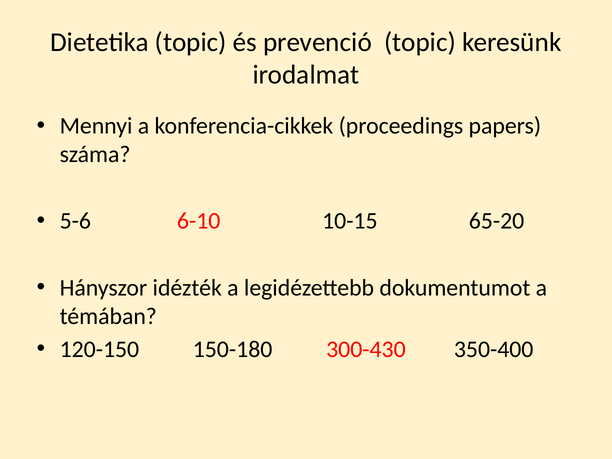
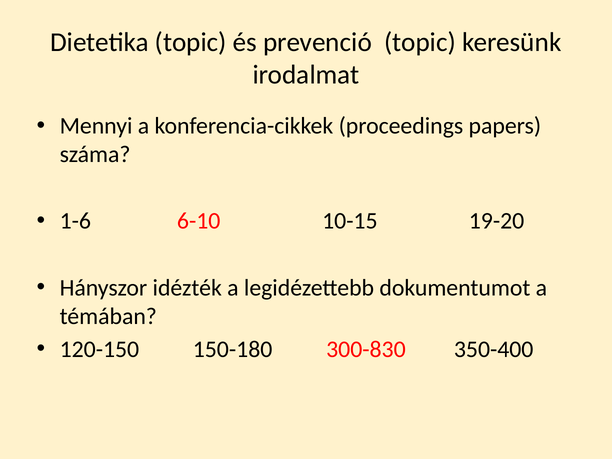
5-6: 5-6 -> 1-6
65-20: 65-20 -> 19-20
300-430: 300-430 -> 300-830
